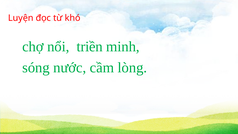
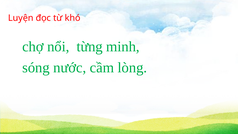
triền: triền -> từng
